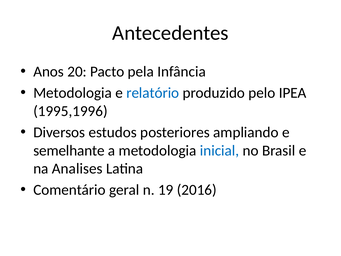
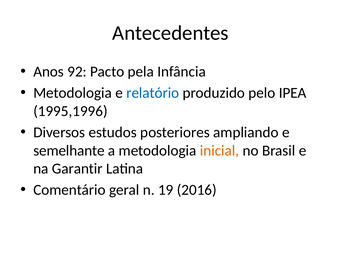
20: 20 -> 92
inicial colour: blue -> orange
Analises: Analises -> Garantir
